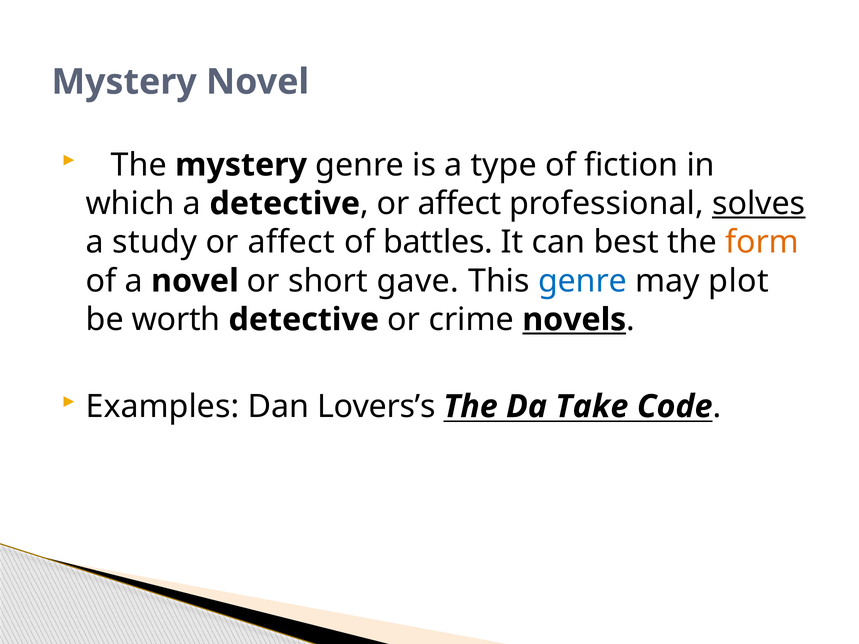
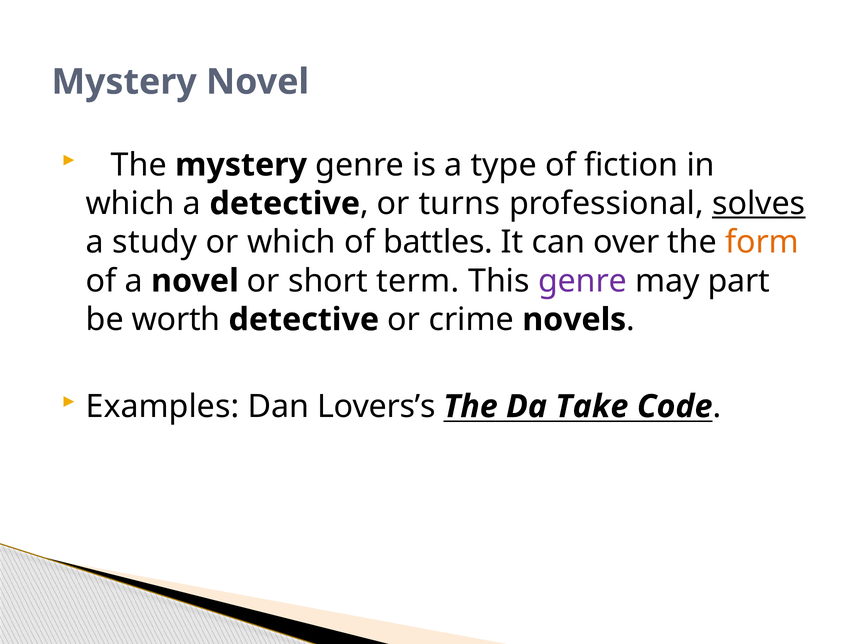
affect at (460, 204): affect -> turns
affect at (291, 242): affect -> which
best: best -> over
gave: gave -> term
genre at (582, 281) colour: blue -> purple
plot: plot -> part
novels underline: present -> none
